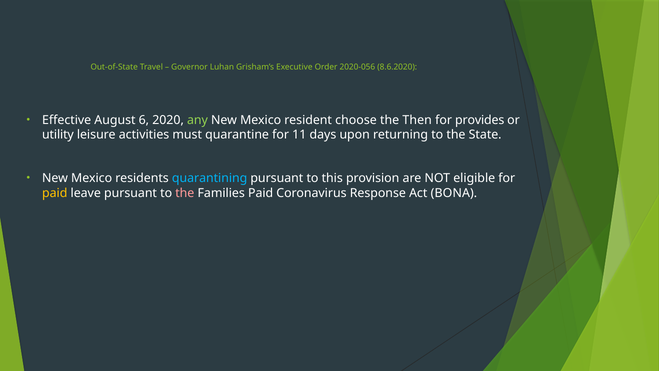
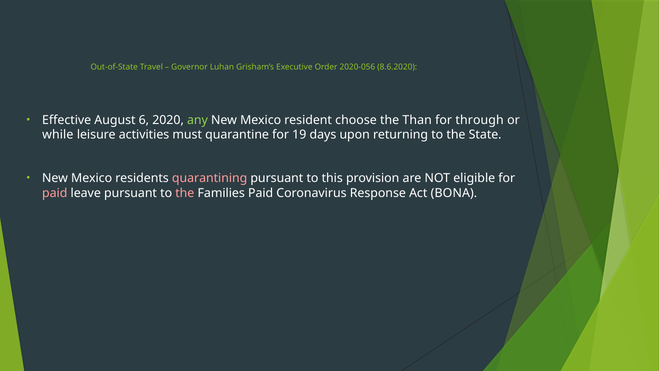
Then: Then -> Than
provides: provides -> through
utility: utility -> while
11: 11 -> 19
quarantining colour: light blue -> pink
paid at (55, 193) colour: yellow -> pink
